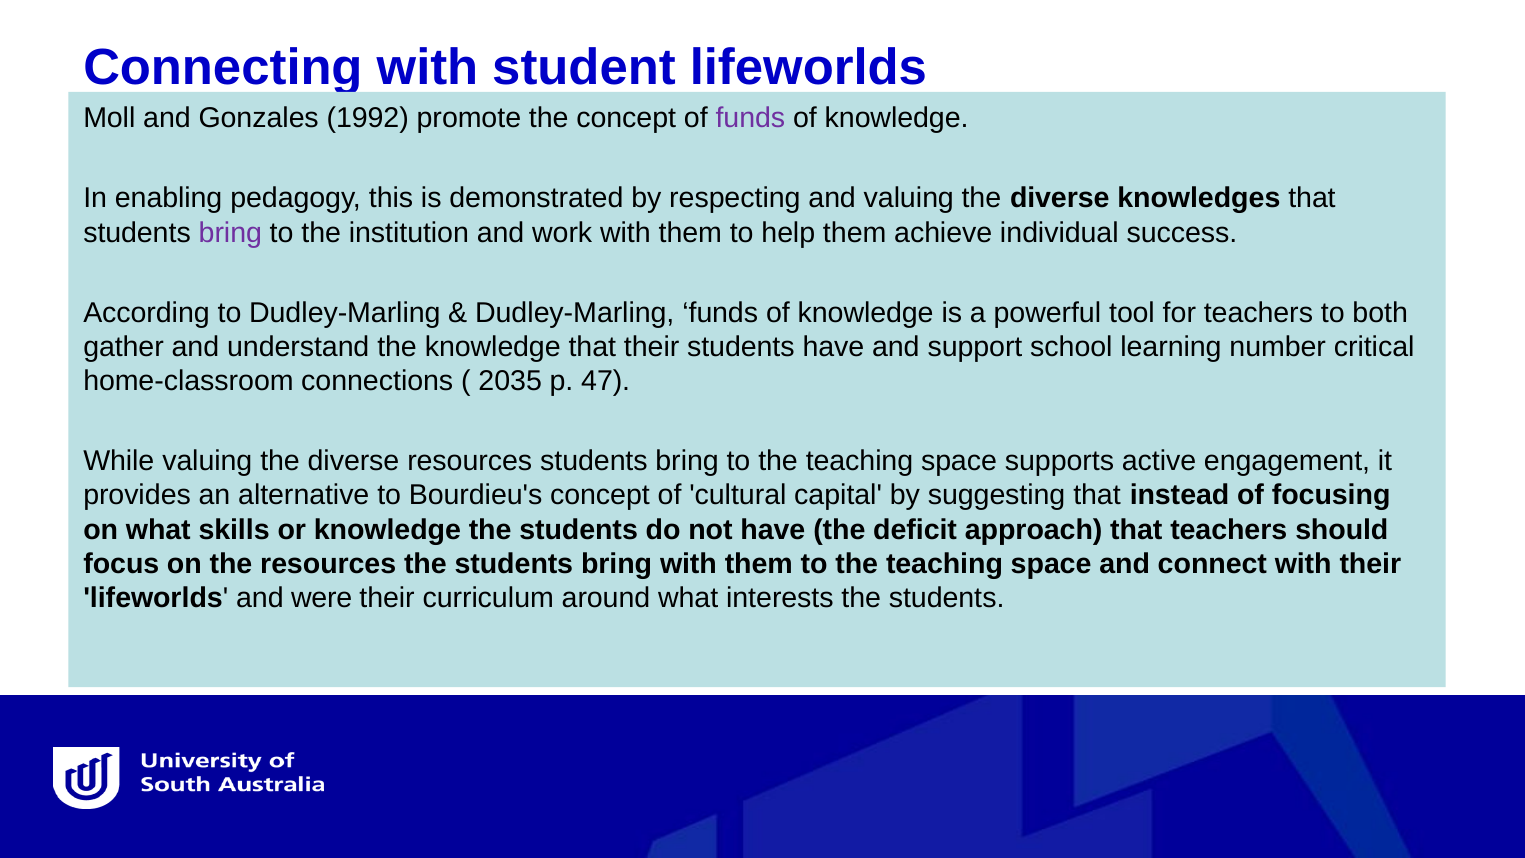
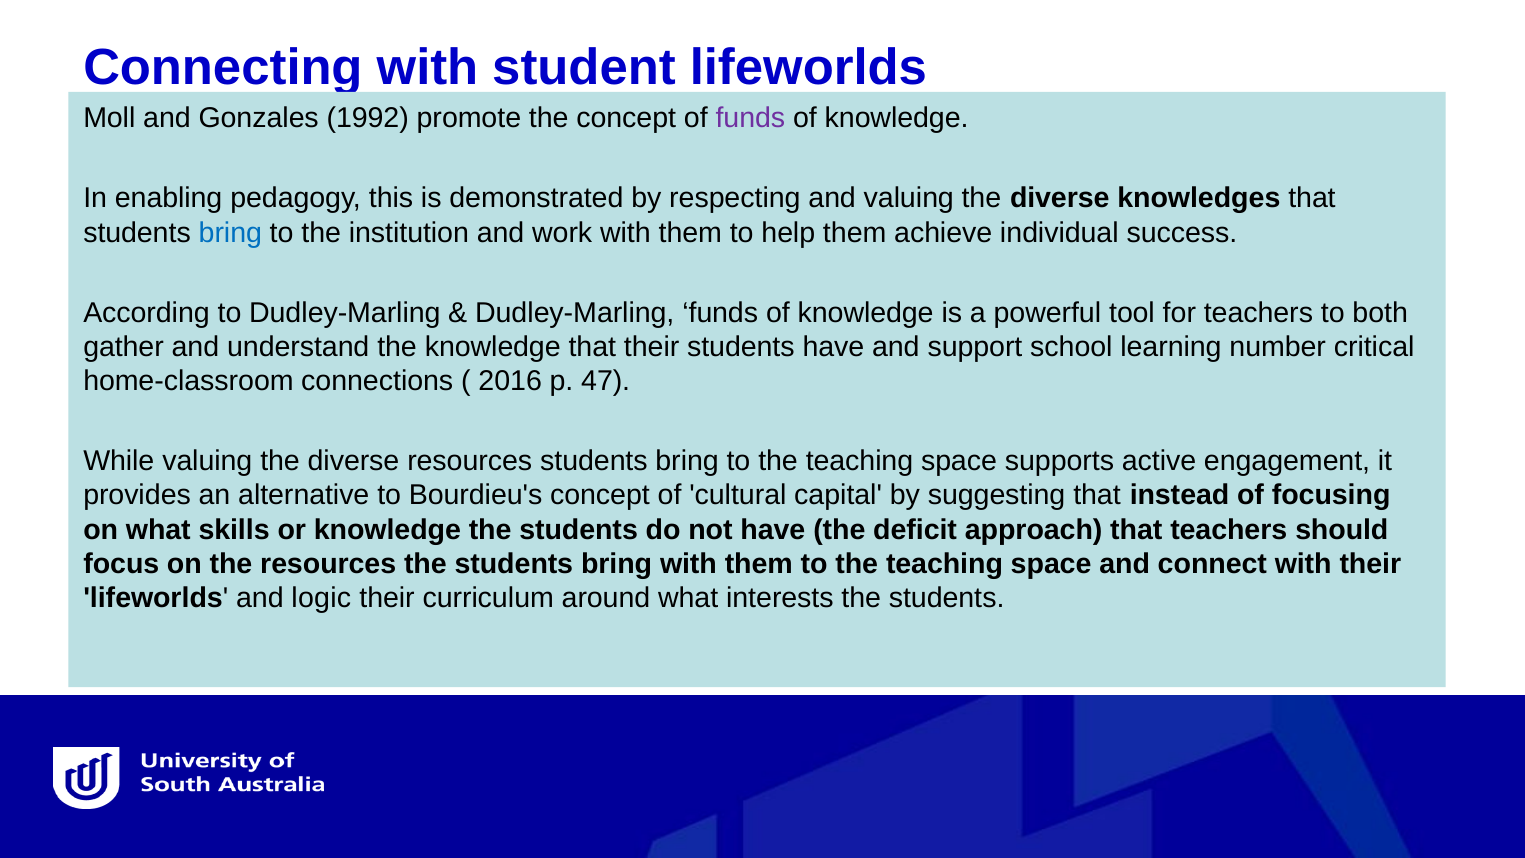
bring at (230, 233) colour: purple -> blue
2035: 2035 -> 2016
were: were -> logic
